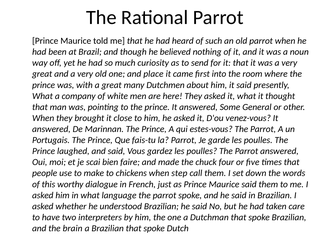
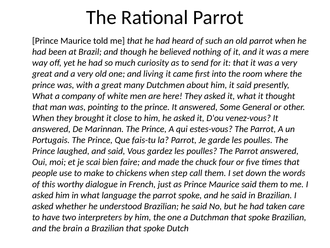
noun: noun -> mere
place: place -> living
